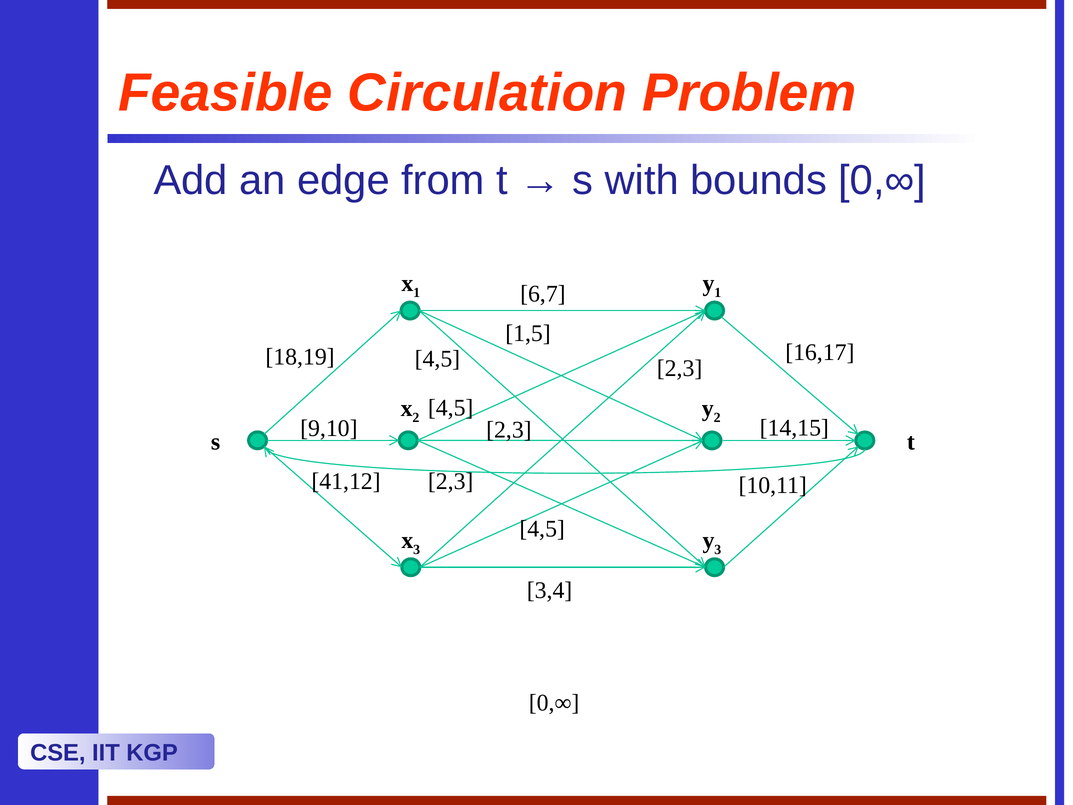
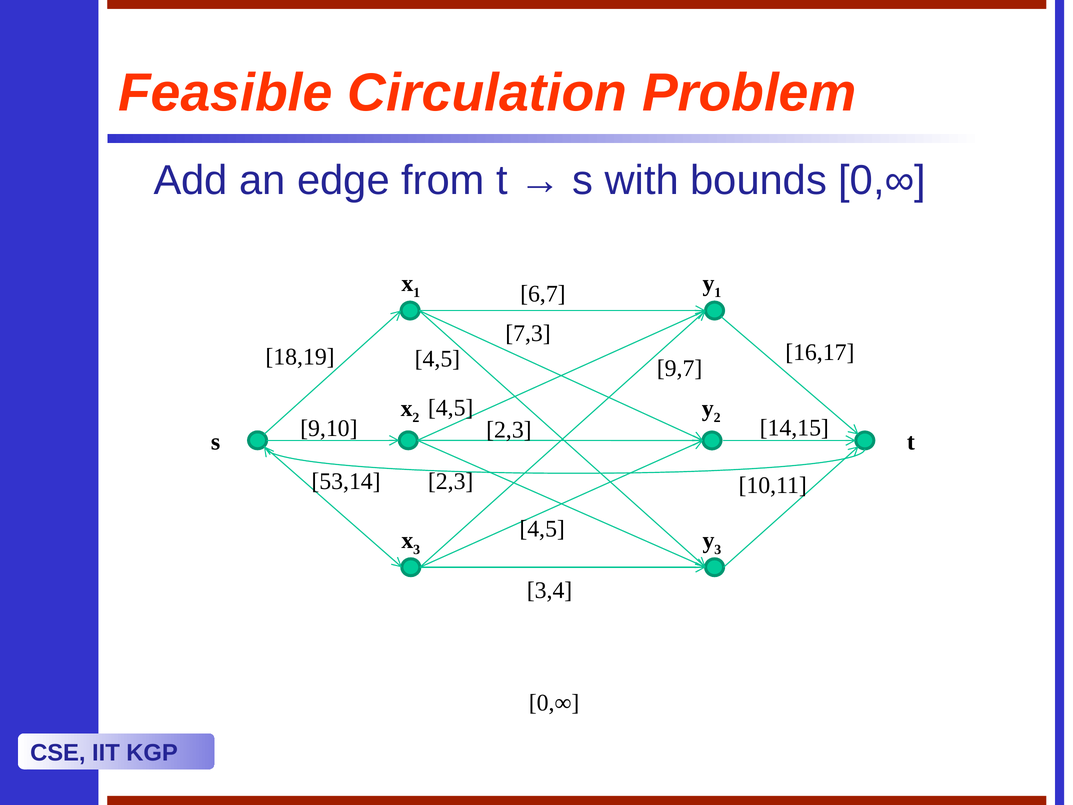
1,5: 1,5 -> 7,3
2,3 at (680, 368): 2,3 -> 9,7
41,12: 41,12 -> 53,14
